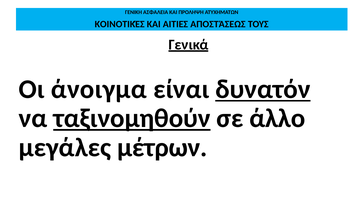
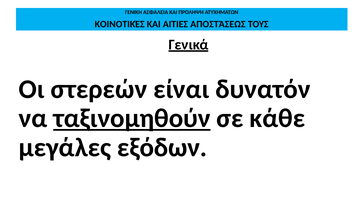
άνοιγμα: άνοιγμα -> στερεών
δυνατόν underline: present -> none
άλλο: άλλο -> κάθε
μέτρων: μέτρων -> εξόδων
